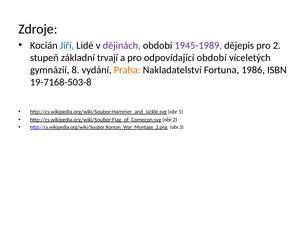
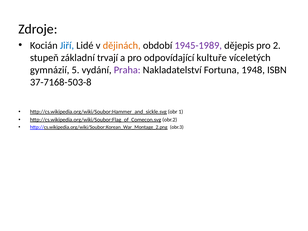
dějinách colour: purple -> orange
odpovídající období: období -> kultuře
8: 8 -> 5
Praha colour: orange -> purple
1986: 1986 -> 1948
19-7168-503-8: 19-7168-503-8 -> 37-7168-503-8
